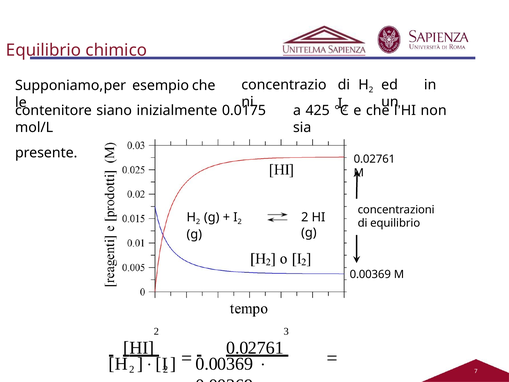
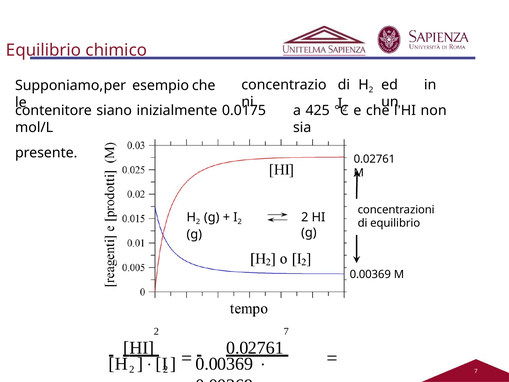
2 3: 3 -> 7
